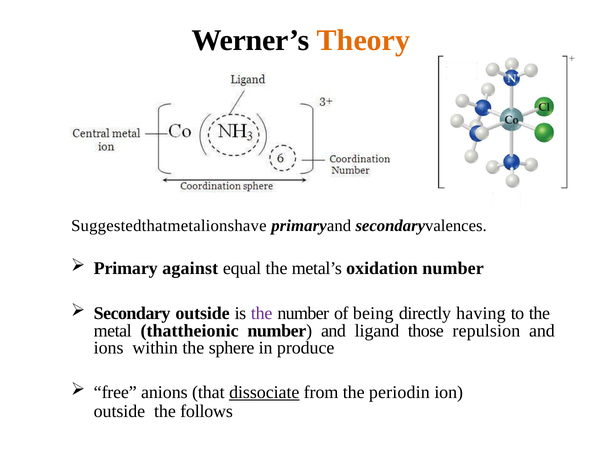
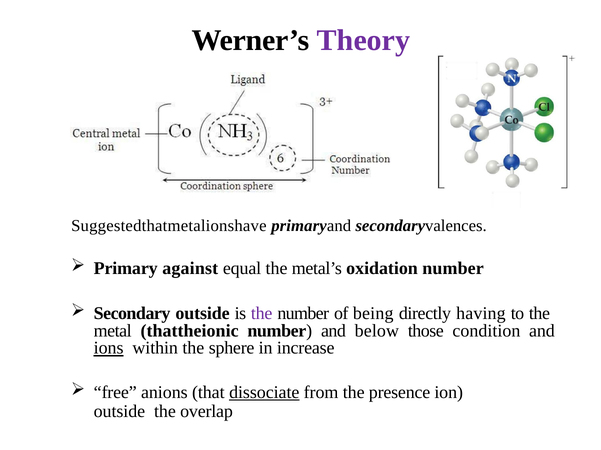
Theory colour: orange -> purple
ligand: ligand -> below
repulsion: repulsion -> condition
ions underline: none -> present
produce: produce -> increase
periodin: periodin -> presence
follows: follows -> overlap
